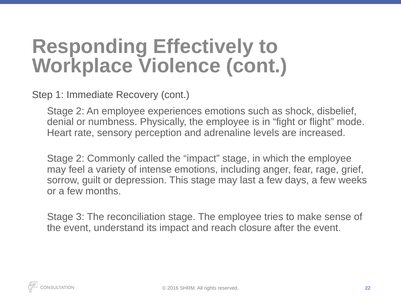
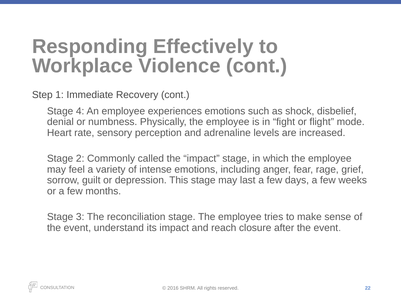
2 at (80, 111): 2 -> 4
